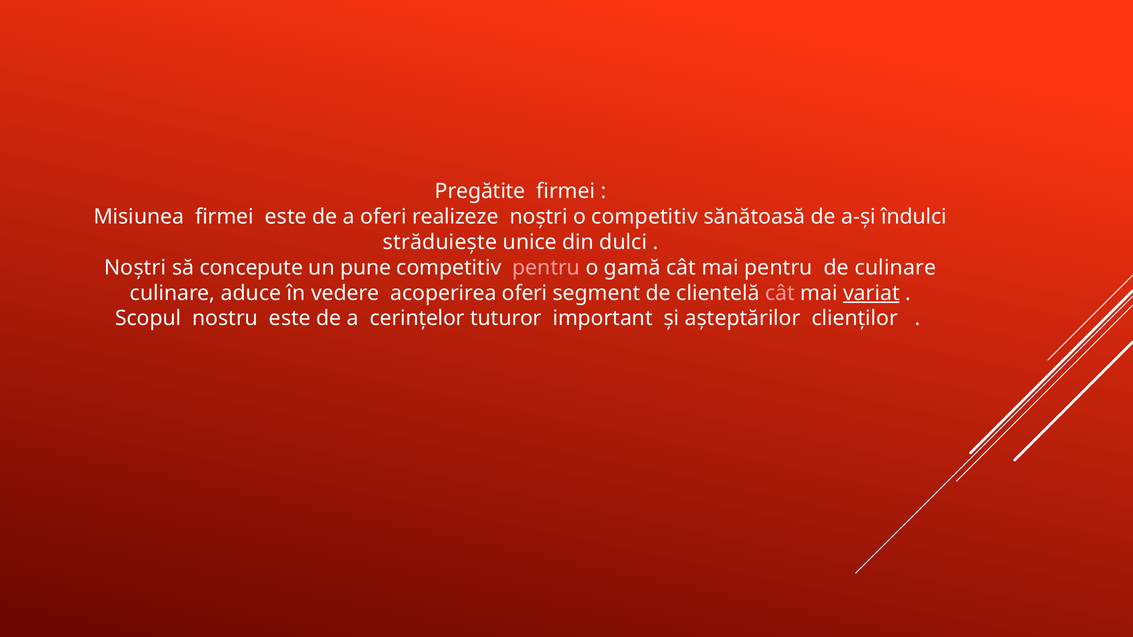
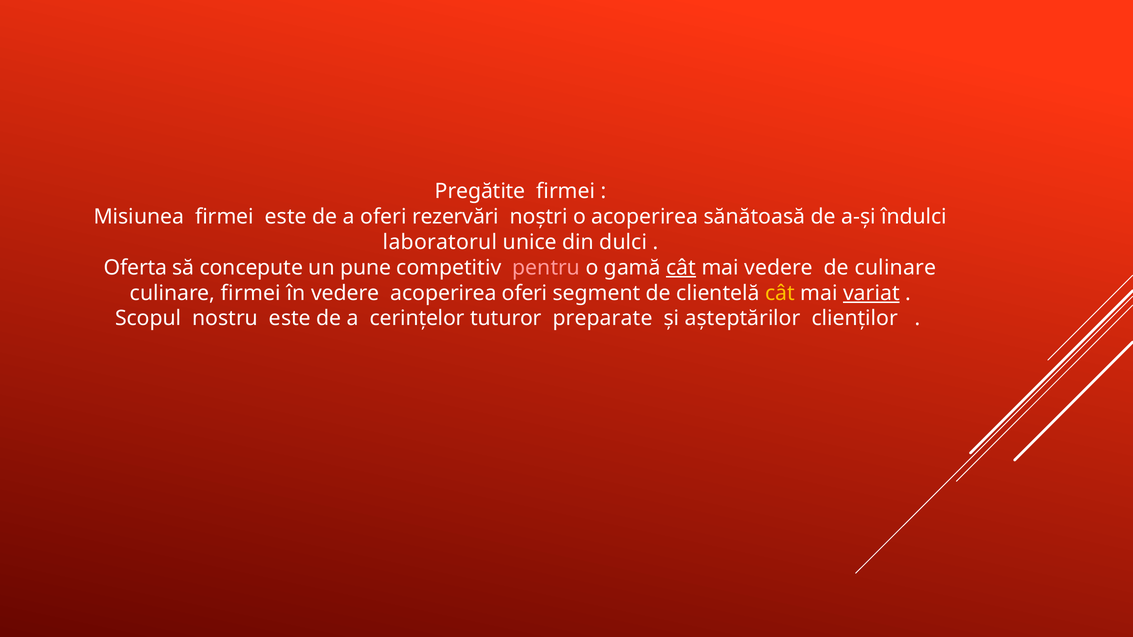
realizeze: realizeze -> rezervări
o competitiv: competitiv -> acoperirea
străduiește: străduiește -> laboratorul
Noștri at (135, 268): Noștri -> Oferta
cât at (681, 268) underline: none -> present
mai pentru: pentru -> vedere
culinare aduce: aduce -> firmei
cât at (780, 293) colour: pink -> yellow
important: important -> preparate
